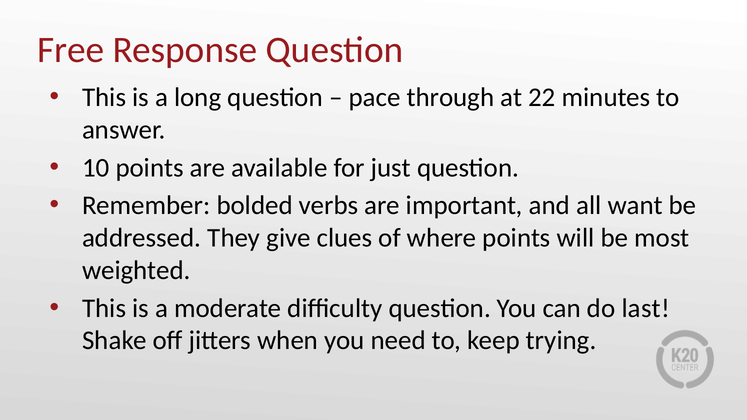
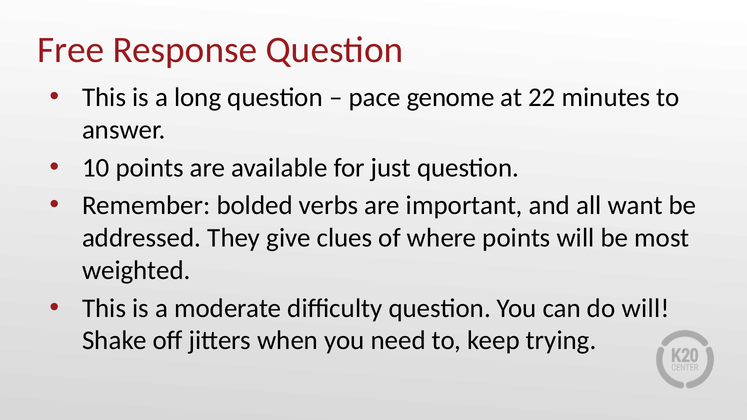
through: through -> genome
do last: last -> will
